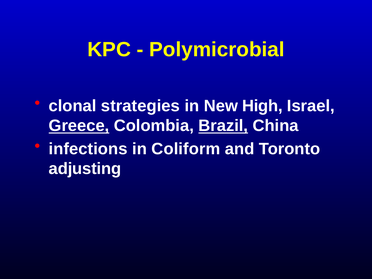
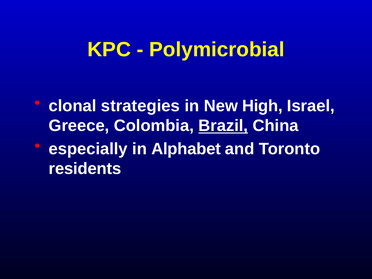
Greece underline: present -> none
infections: infections -> especially
Coliform: Coliform -> Alphabet
adjusting: adjusting -> residents
